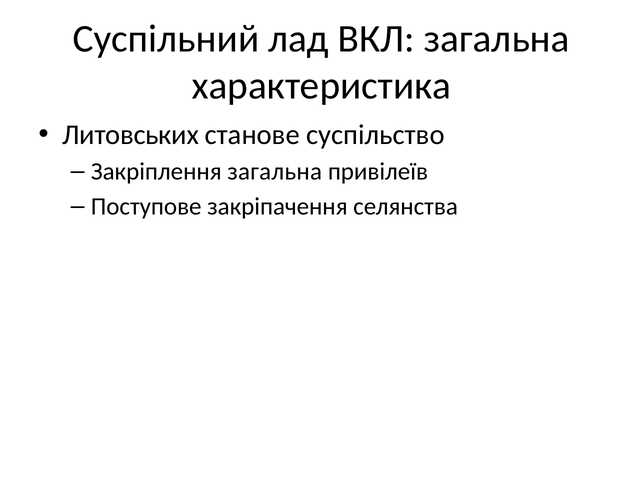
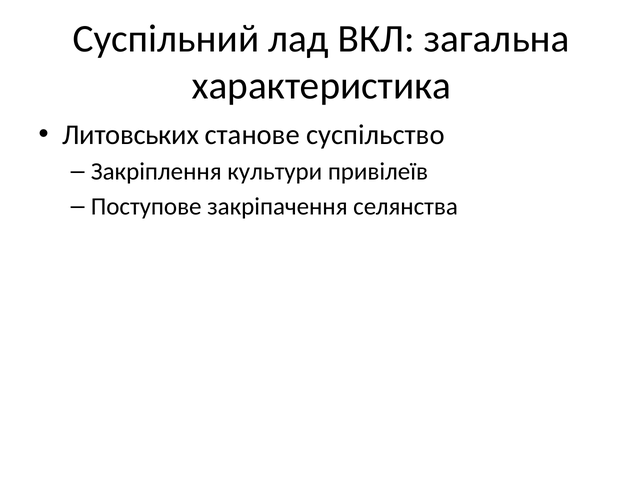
Закріплення загальна: загальна -> культури
